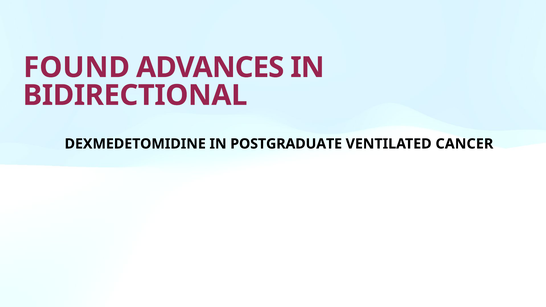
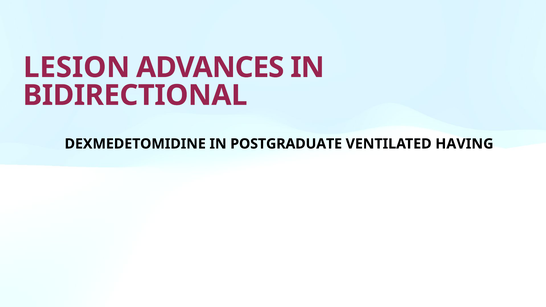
FOUND: FOUND -> LESION
CANCER: CANCER -> HAVING
